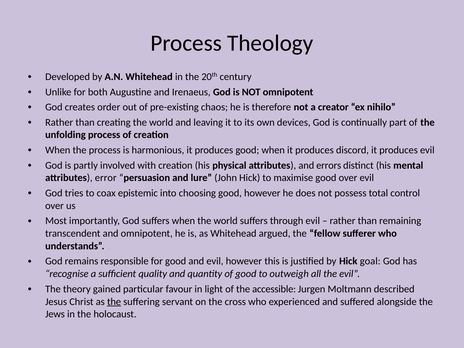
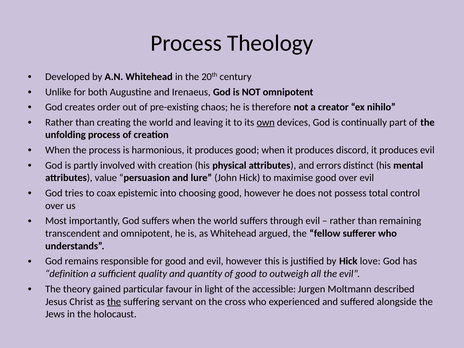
own underline: none -> present
error: error -> value
goal: goal -> love
recognise: recognise -> definition
